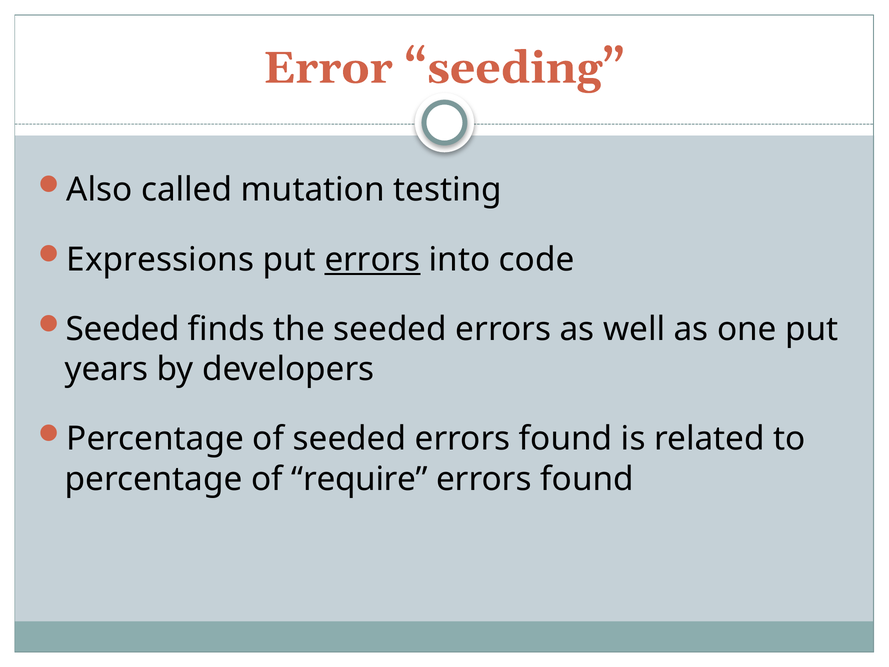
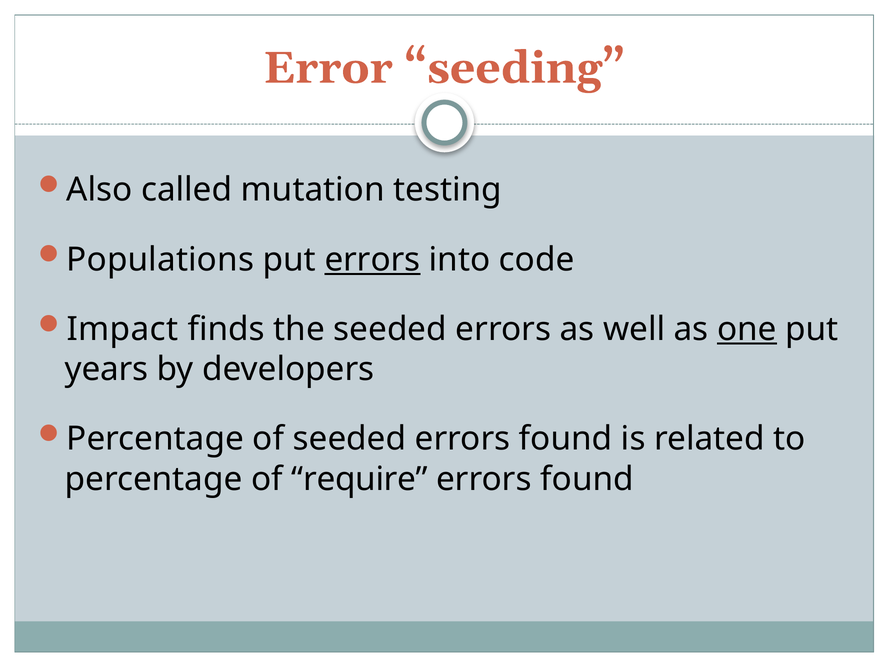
Expressions: Expressions -> Populations
Seeded at (123, 329): Seeded -> Impact
one underline: none -> present
